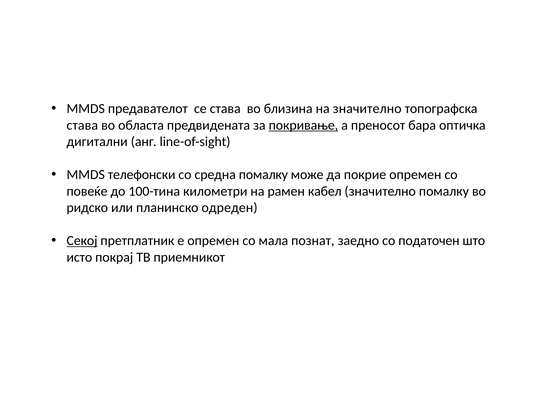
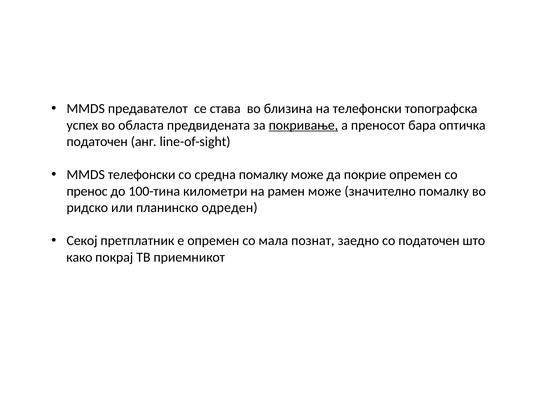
на значително: значително -> телефонски
става at (82, 125): става -> успех
дигитални at (97, 142): дигитални -> податочен
повеќе: повеќе -> пренос
рамен кабел: кабел -> може
Секој underline: present -> none
исто: исто -> како
